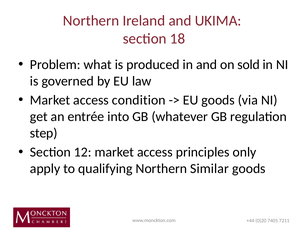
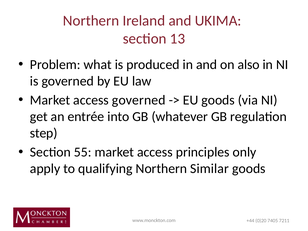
18: 18 -> 13
sold: sold -> also
access condition: condition -> governed
12: 12 -> 55
